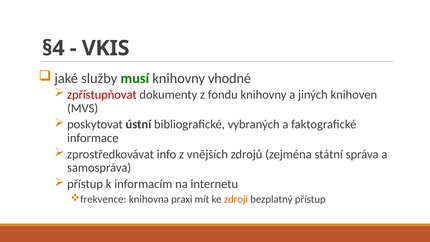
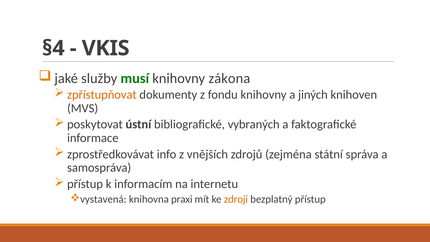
vhodné: vhodné -> zákona
zpřístupňovat colour: red -> orange
frekvence: frekvence -> vystavená
